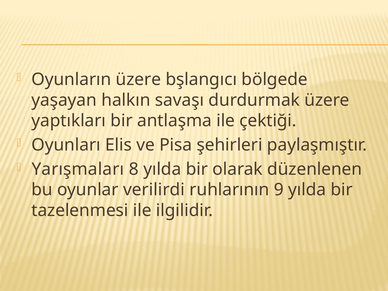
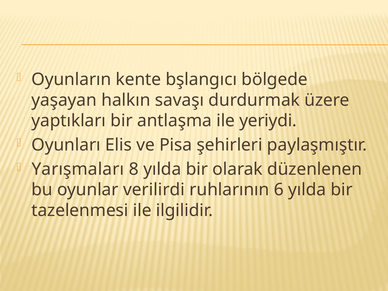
Oyunların üzere: üzere -> kente
çektiği: çektiği -> yeriydi
9: 9 -> 6
